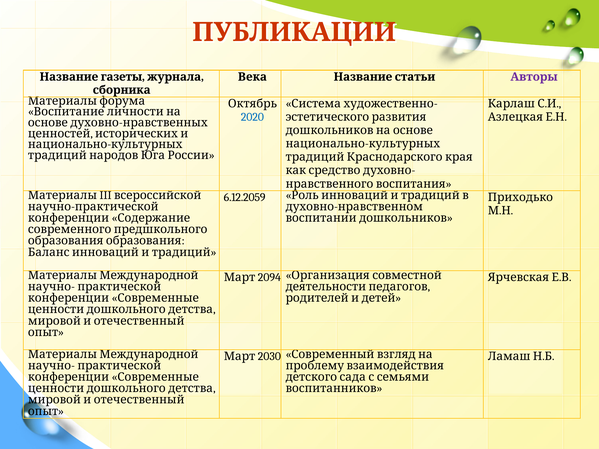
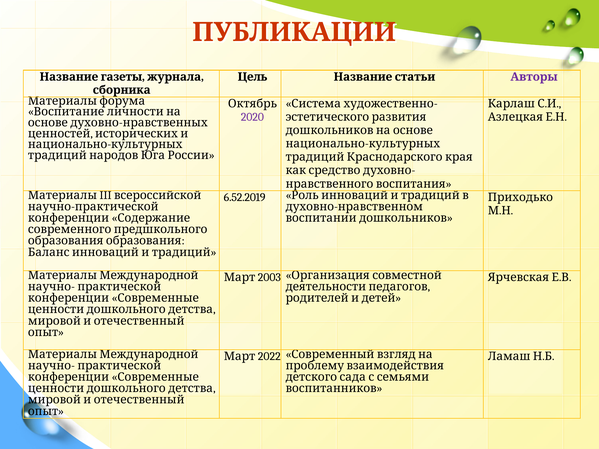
Века: Века -> Цель
2020 colour: blue -> purple
6.12.2059: 6.12.2059 -> 6.52.2019
2094: 2094 -> 2003
2030: 2030 -> 2022
